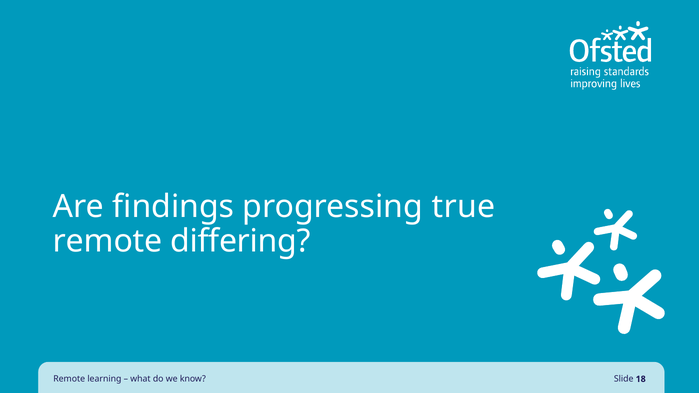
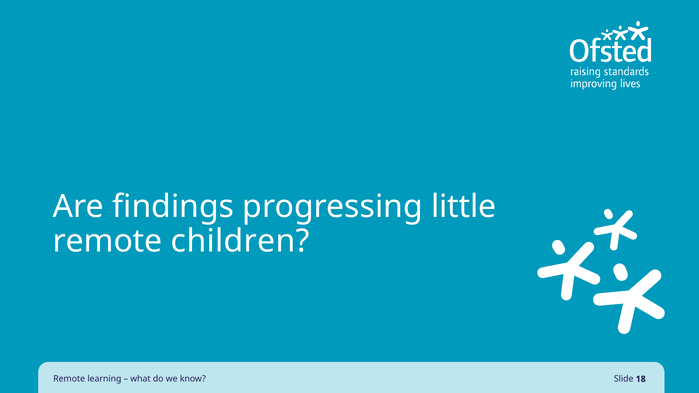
true: true -> little
differing: differing -> children
